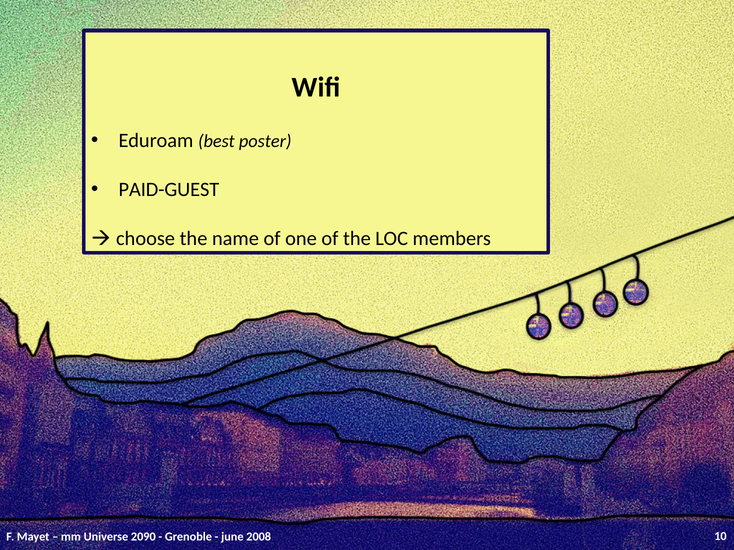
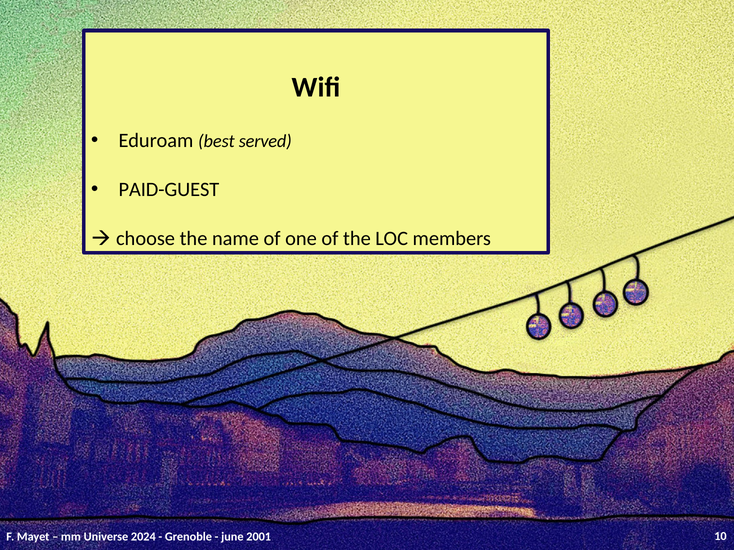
poster: poster -> served
2090: 2090 -> 2024
2008: 2008 -> 2001
